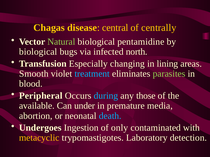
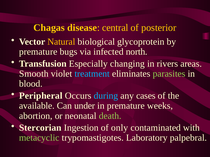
centrally: centrally -> posterior
Natural colour: light green -> yellow
pentamidine: pentamidine -> glycoprotein
biological at (38, 52): biological -> premature
lining: lining -> rivers
those: those -> cases
media: media -> weeks
death colour: light blue -> light green
Undergoes: Undergoes -> Stercorian
metacyclic colour: yellow -> light green
detection: detection -> palpebral
